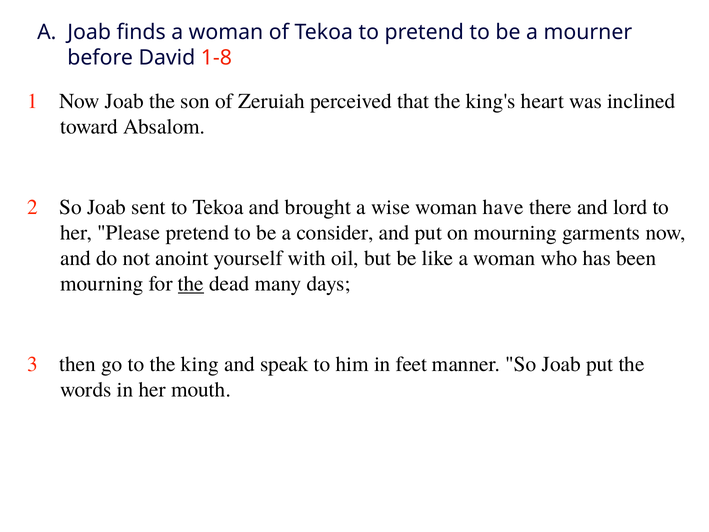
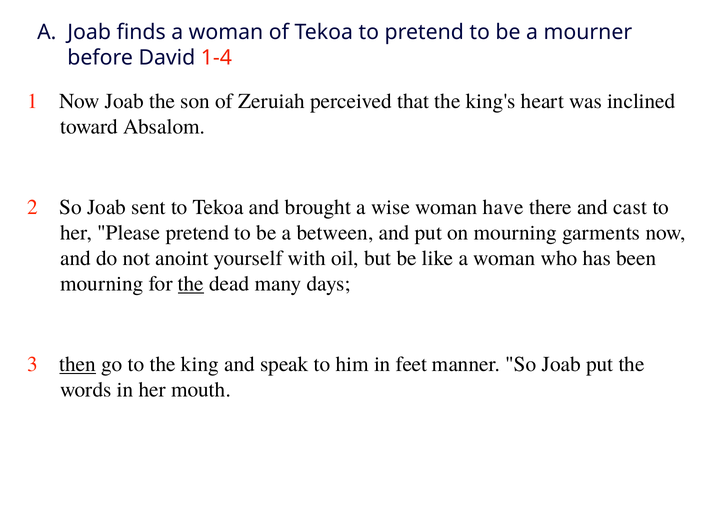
1-8: 1-8 -> 1-4
lord: lord -> cast
consider: consider -> between
then underline: none -> present
